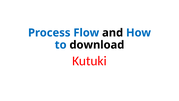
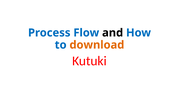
download colour: black -> orange
